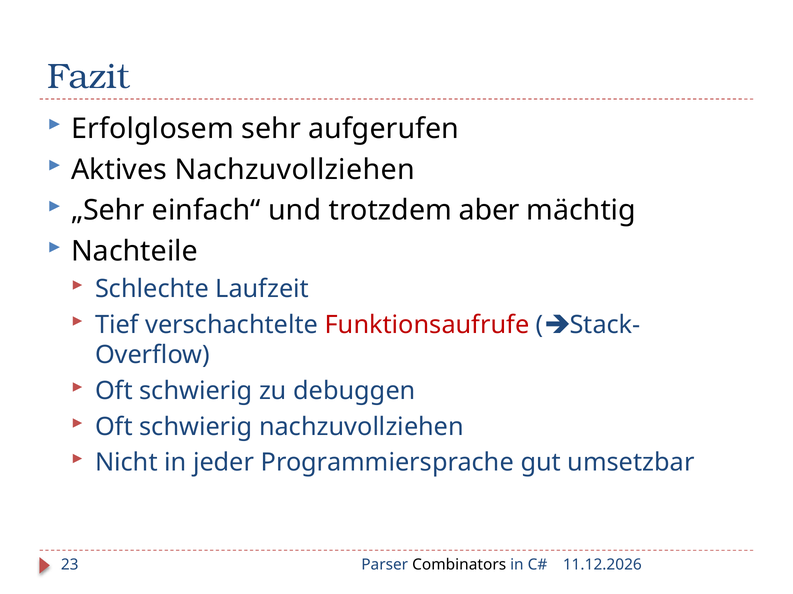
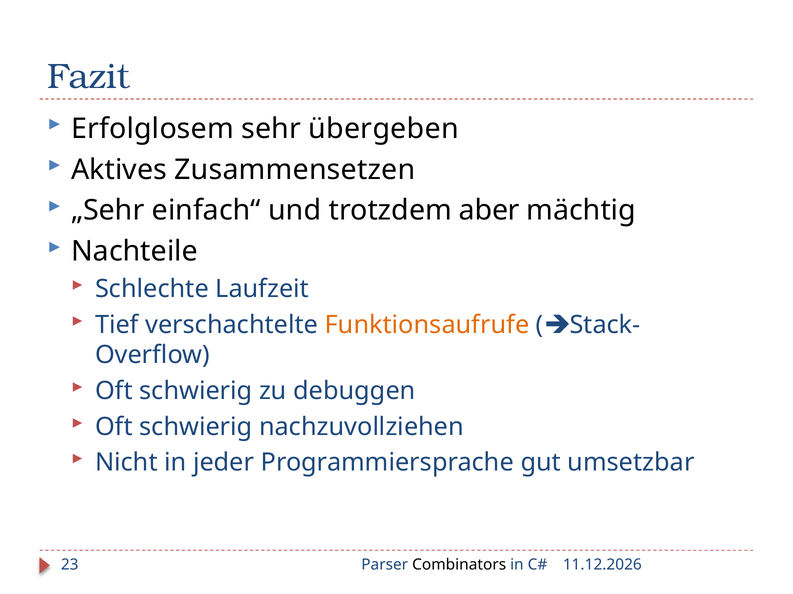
aufgerufen: aufgerufen -> übergeben
Aktives Nachzuvollziehen: Nachzuvollziehen -> Zusammensetzen
Funktionsaufrufe colour: red -> orange
